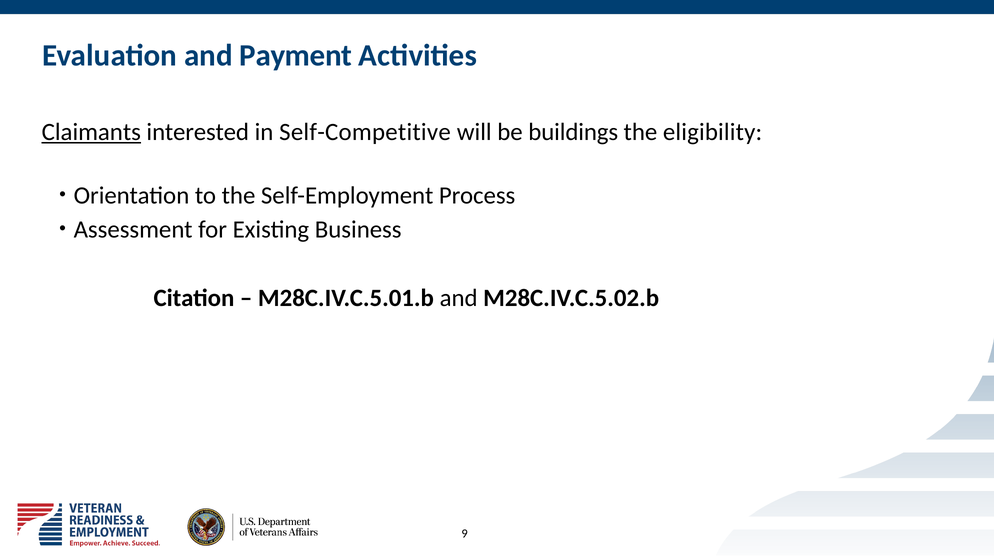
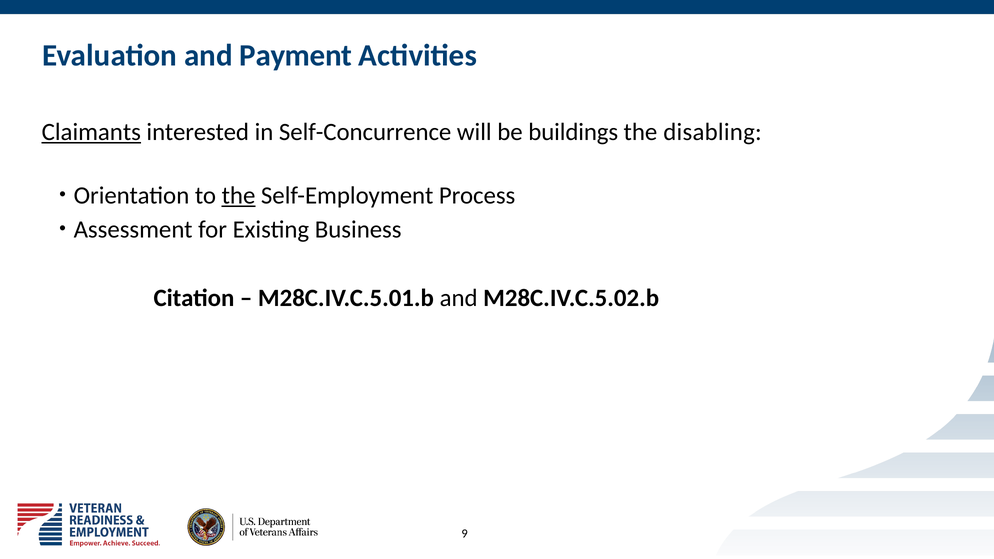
Self-Competitive: Self-Competitive -> Self-Concurrence
eligibility: eligibility -> disabling
the at (239, 196) underline: none -> present
